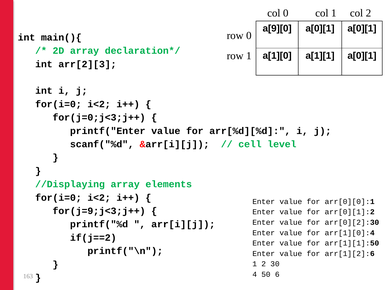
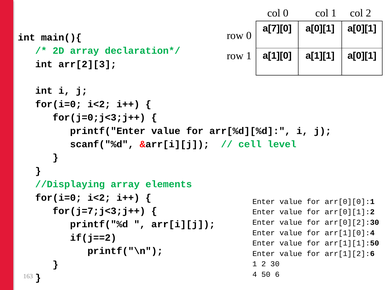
a[9][0: a[9][0 -> a[7][0
for(j=9;j<3;j++: for(j=9;j<3;j++ -> for(j=7;j<3;j++
